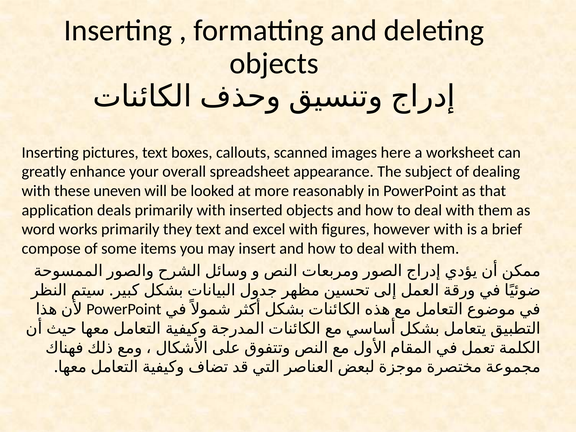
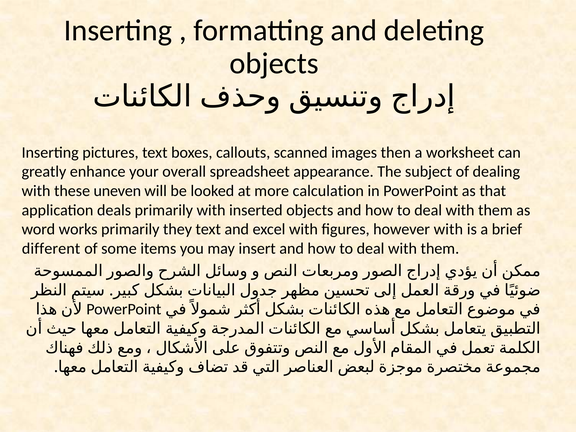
here: here -> then
reasonably: reasonably -> calculation
compose: compose -> different
